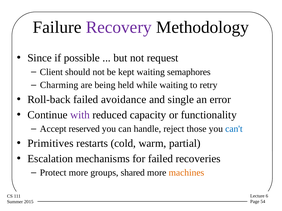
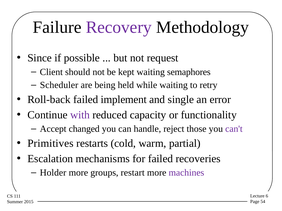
Charming: Charming -> Scheduler
avoidance: avoidance -> implement
reserved: reserved -> changed
can't colour: blue -> purple
Protect: Protect -> Holder
shared: shared -> restart
machines colour: orange -> purple
